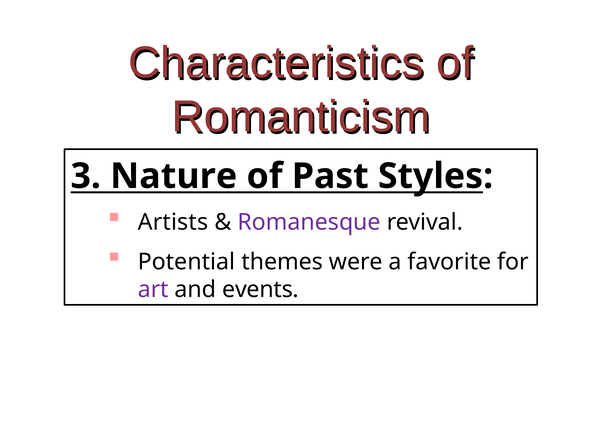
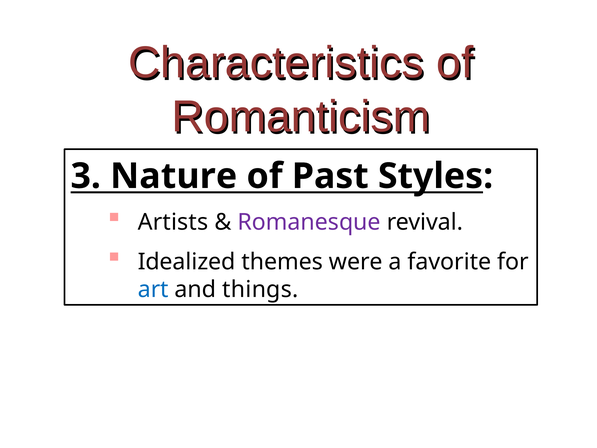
Potential: Potential -> Idealized
art colour: purple -> blue
events: events -> things
